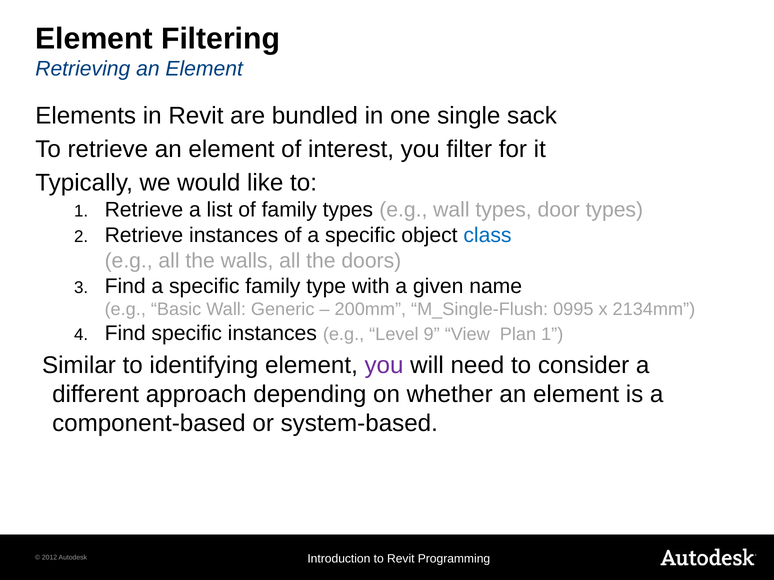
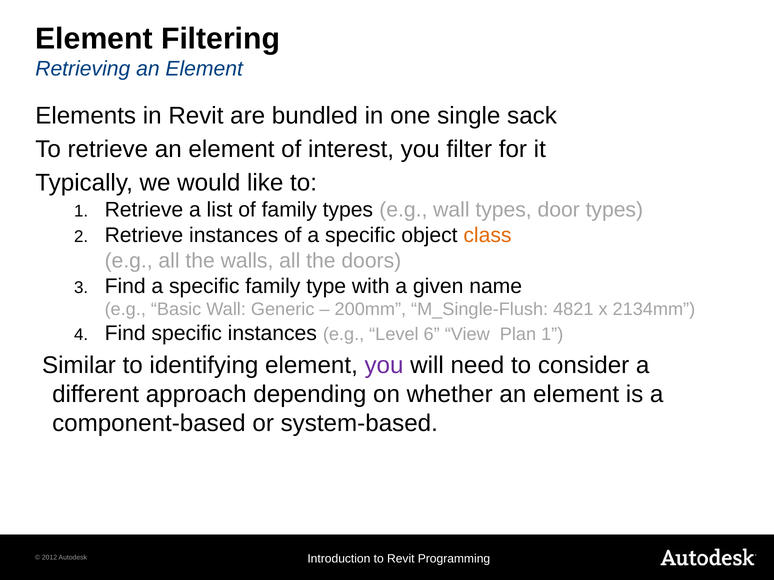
class colour: blue -> orange
0995: 0995 -> 4821
9: 9 -> 6
